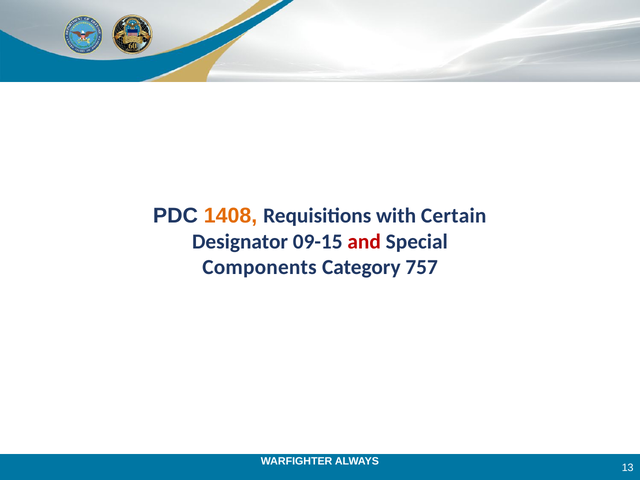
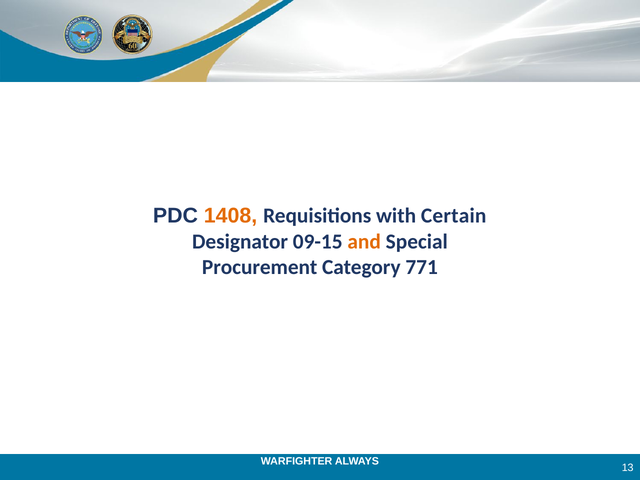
and colour: red -> orange
Components: Components -> Procurement
757: 757 -> 771
